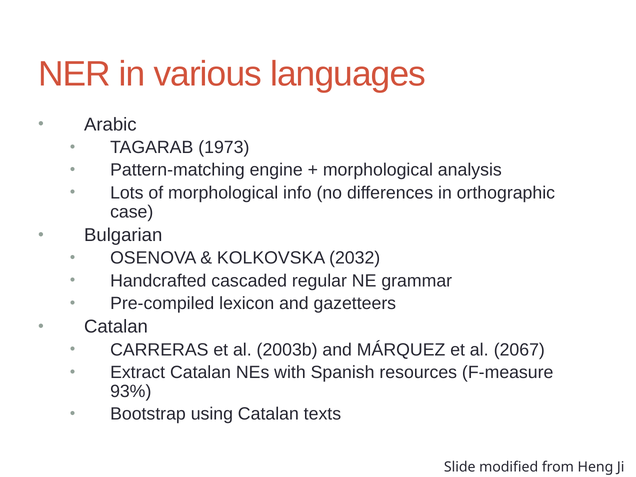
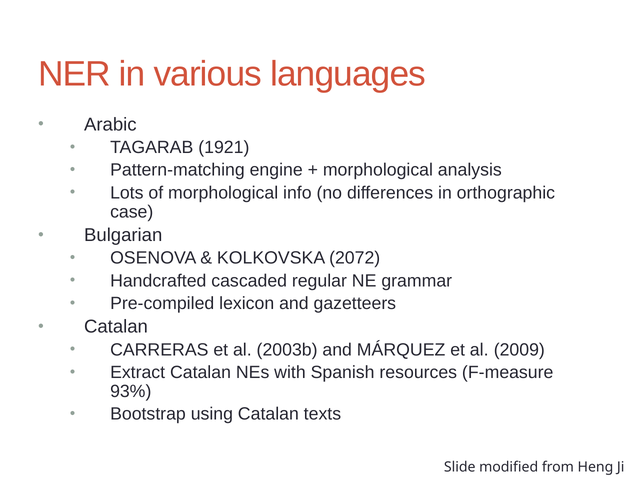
1973: 1973 -> 1921
2032: 2032 -> 2072
2067: 2067 -> 2009
